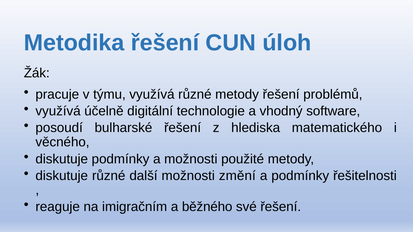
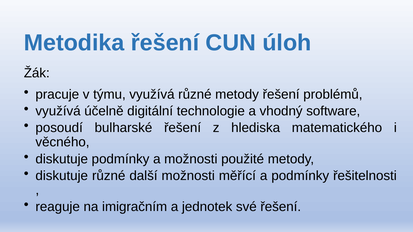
změní: změní -> měřící
běžného: běžného -> jednotek
